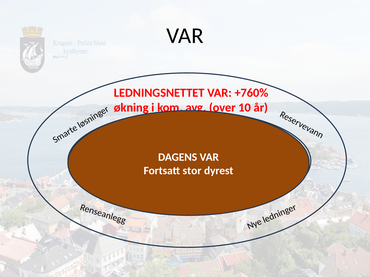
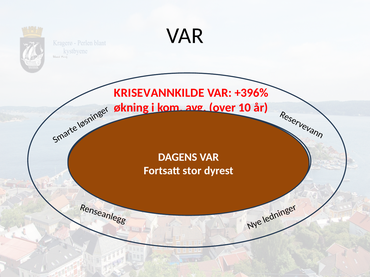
LEDNINGSNETTET: LEDNINGSNETTET -> KRISEVANNKILDE
+760%: +760% -> +396%
